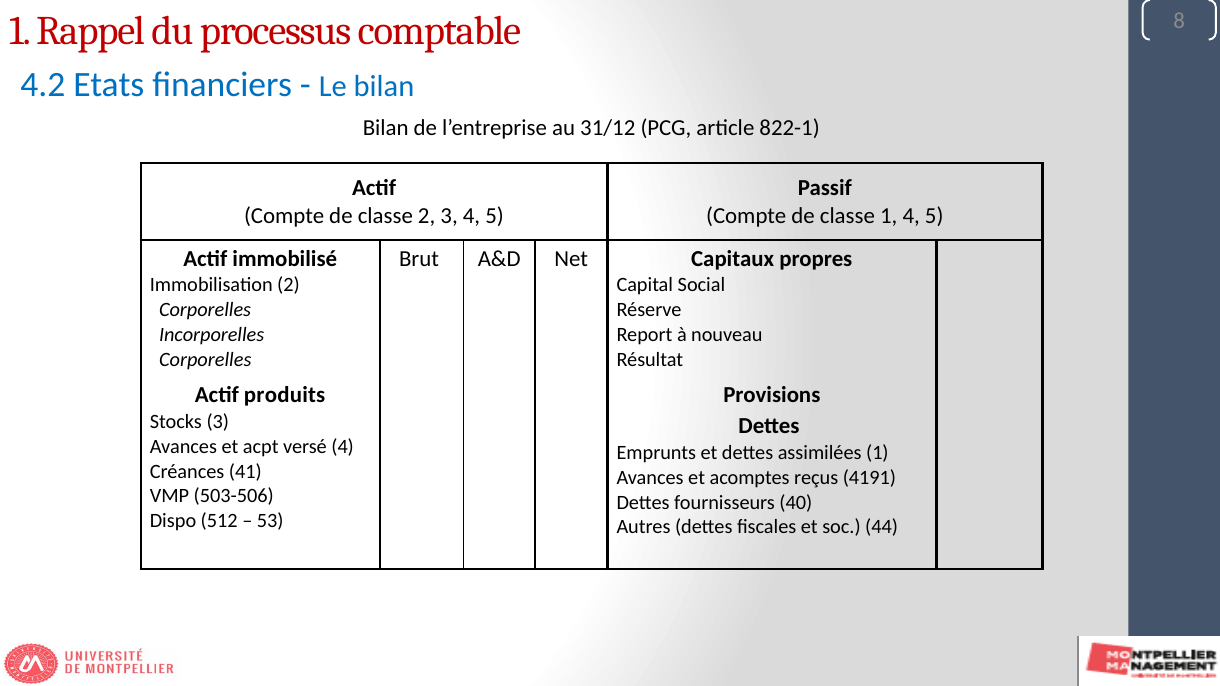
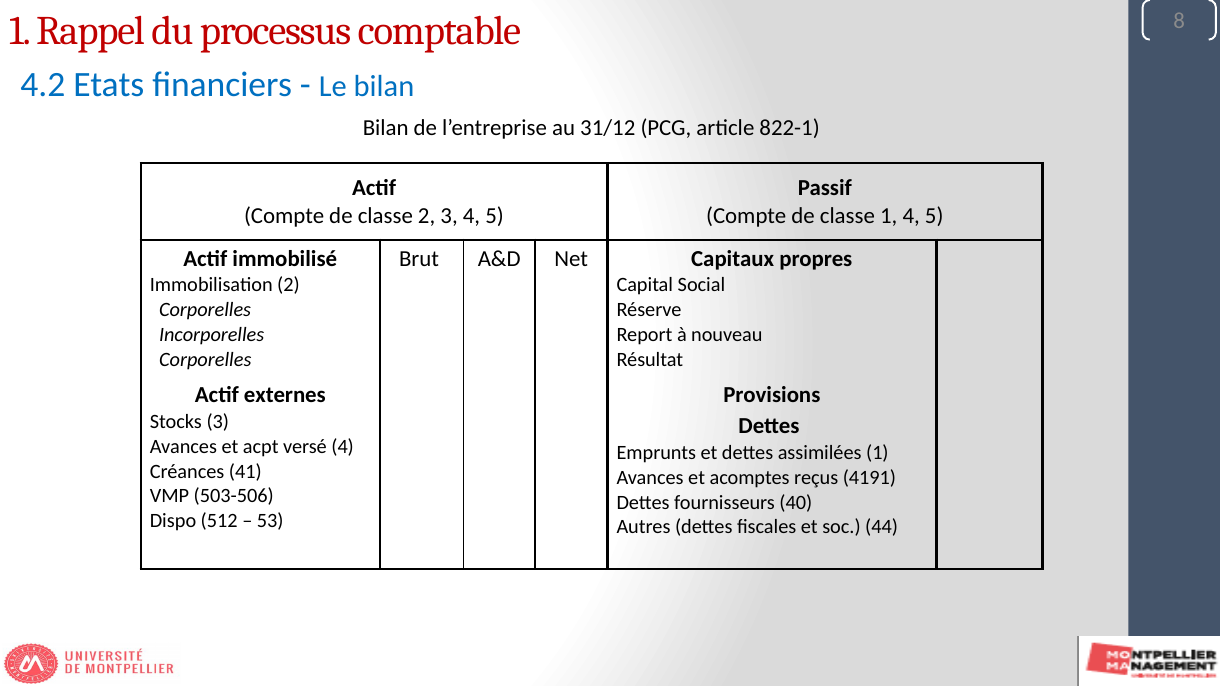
produits: produits -> externes
